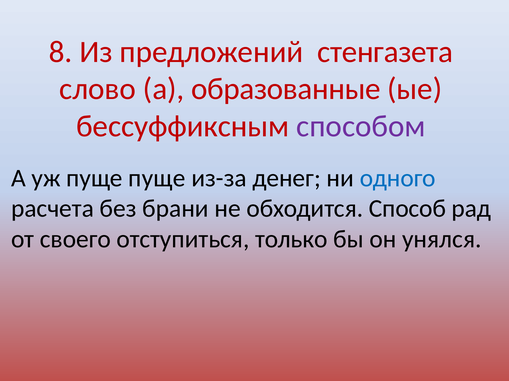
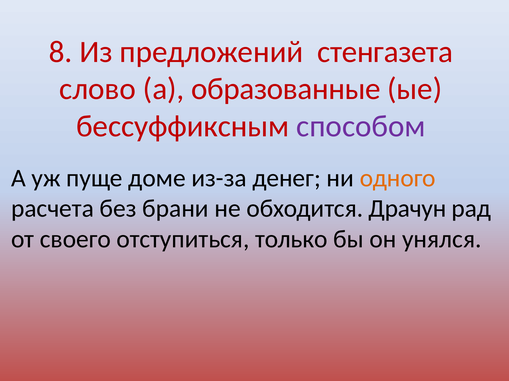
пуще пуще: пуще -> доме
одного colour: blue -> orange
Способ: Способ -> Драчун
